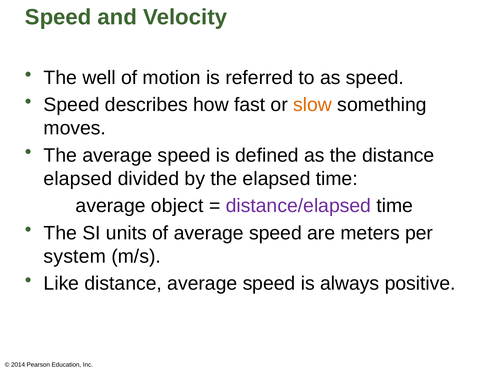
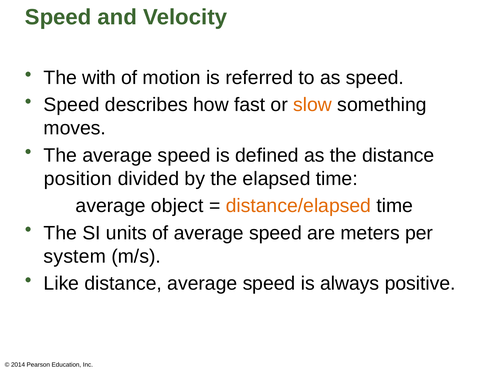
well: well -> with
elapsed at (78, 179): elapsed -> position
distance/elapsed colour: purple -> orange
